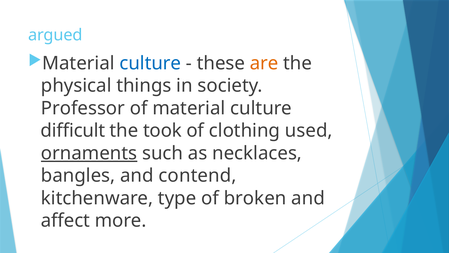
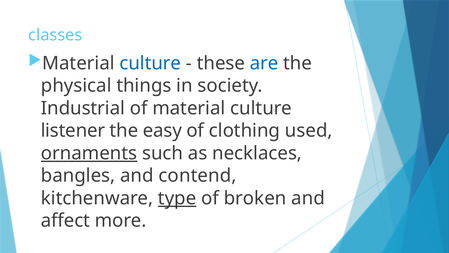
argued: argued -> classes
are colour: orange -> blue
Professor: Professor -> Industrial
difficult: difficult -> listener
took: took -> easy
type underline: none -> present
